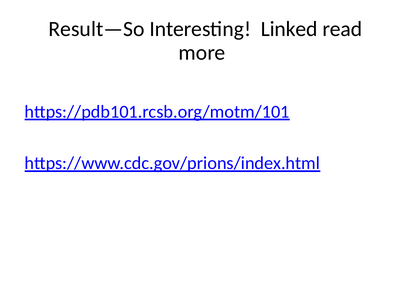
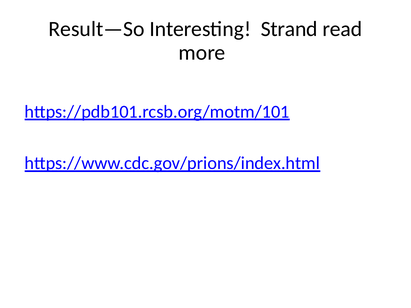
Linked: Linked -> Strand
